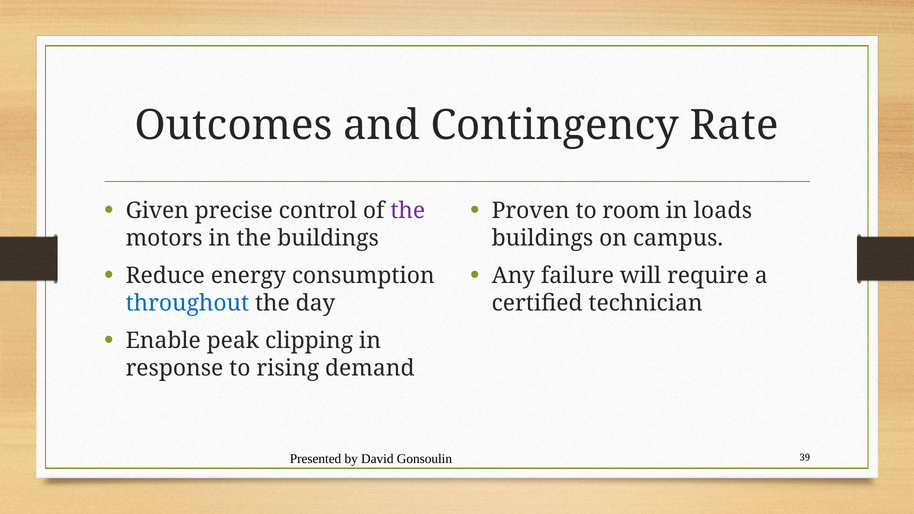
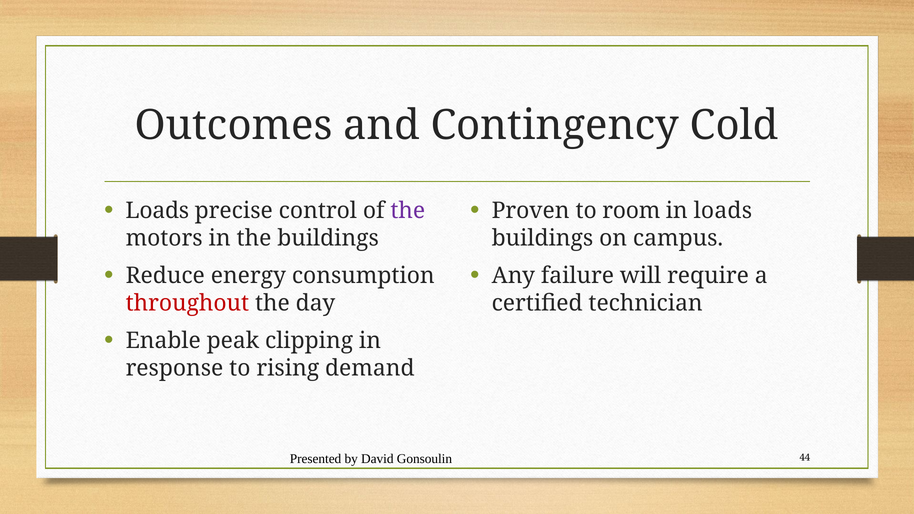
Rate: Rate -> Cold
Given at (157, 211): Given -> Loads
throughout colour: blue -> red
39: 39 -> 44
